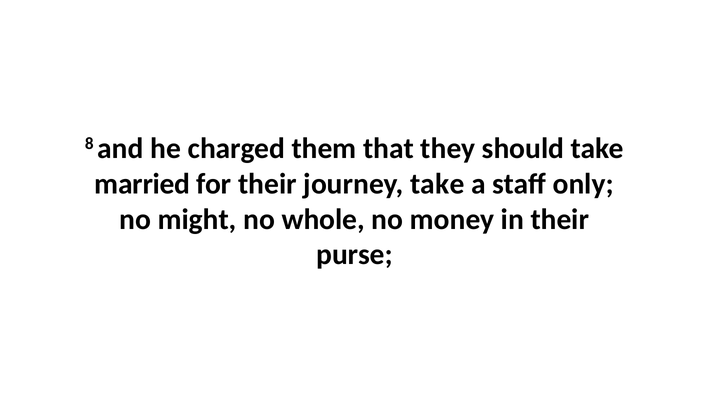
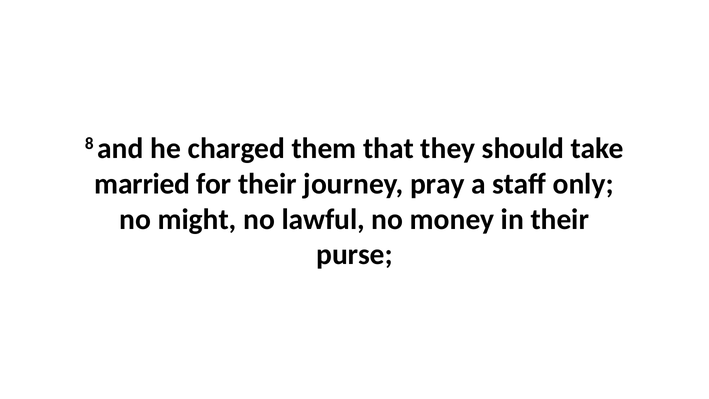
journey take: take -> pray
whole: whole -> lawful
